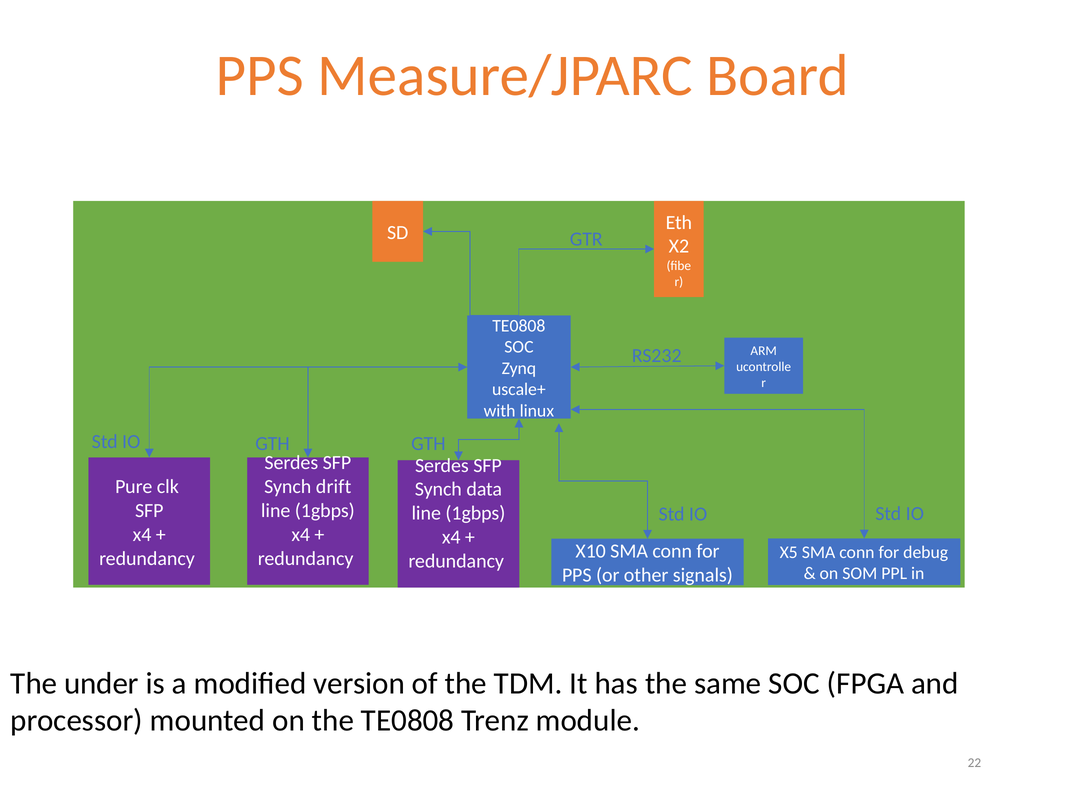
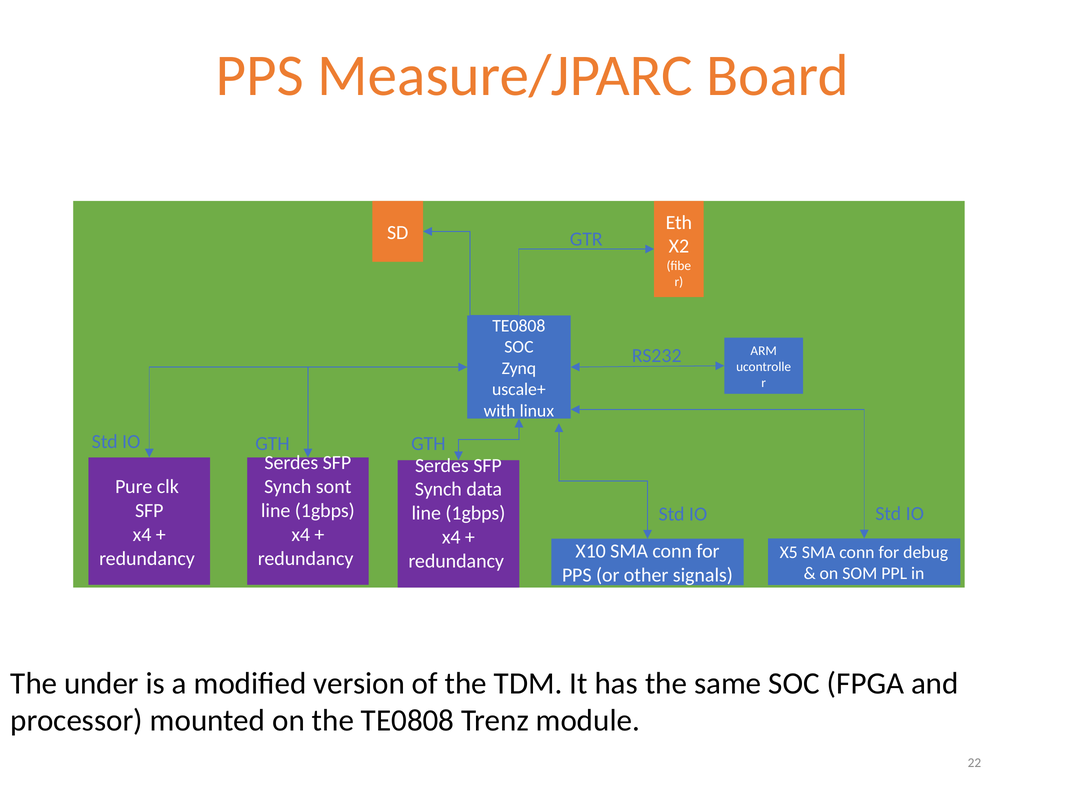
drift: drift -> sont
